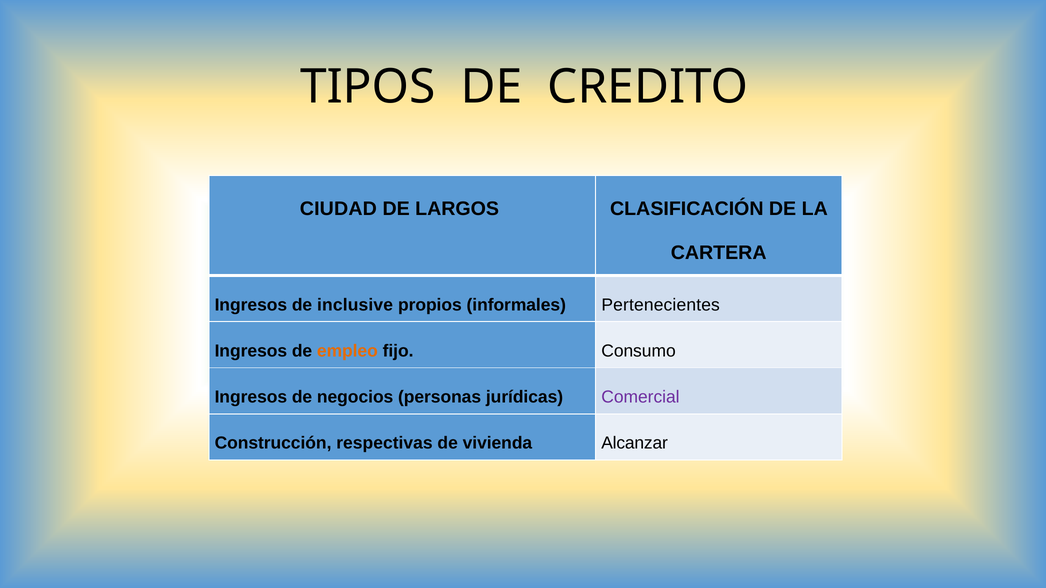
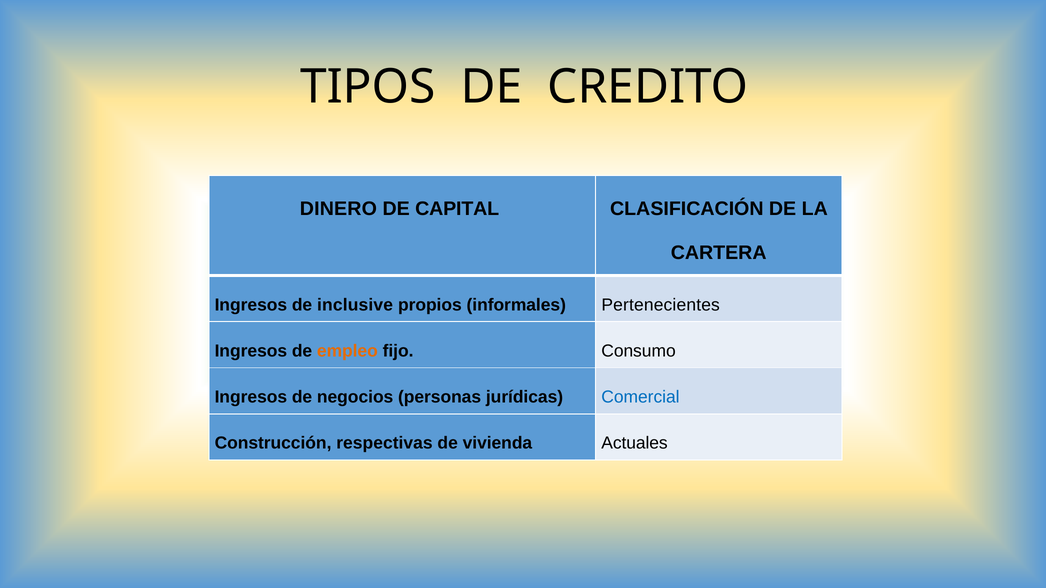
CIUDAD: CIUDAD -> DINERO
LARGOS: LARGOS -> CAPITAL
Comercial colour: purple -> blue
Alcanzar: Alcanzar -> Actuales
